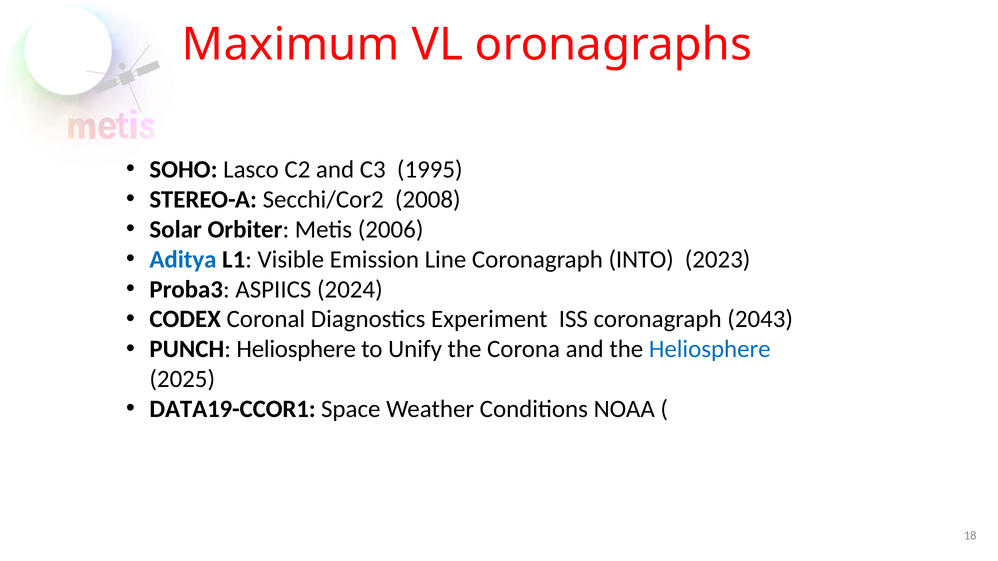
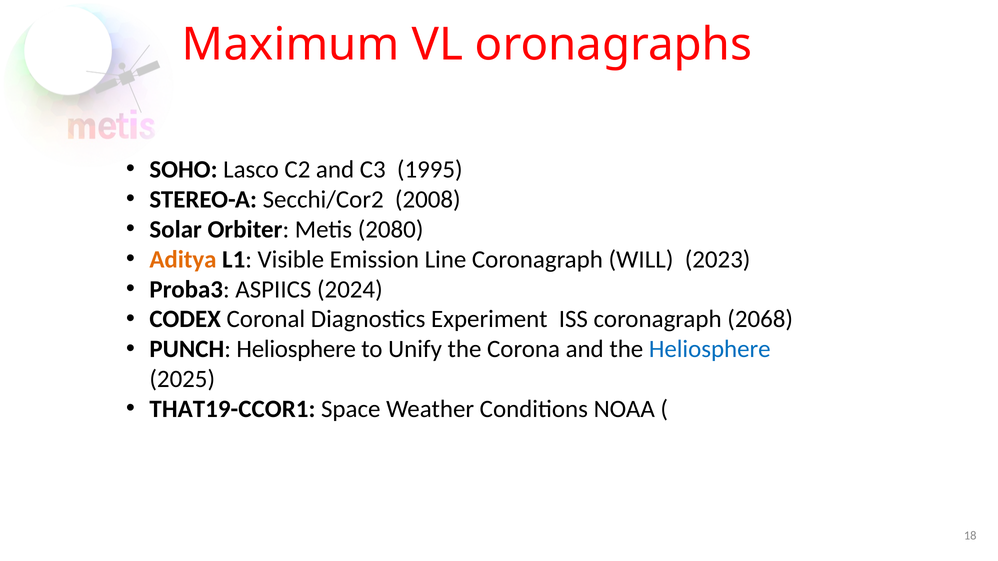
2006: 2006 -> 2080
Aditya colour: blue -> orange
INTO: INTO -> WILL
2043: 2043 -> 2068
DATA19-CCOR1: DATA19-CCOR1 -> THAT19-CCOR1
